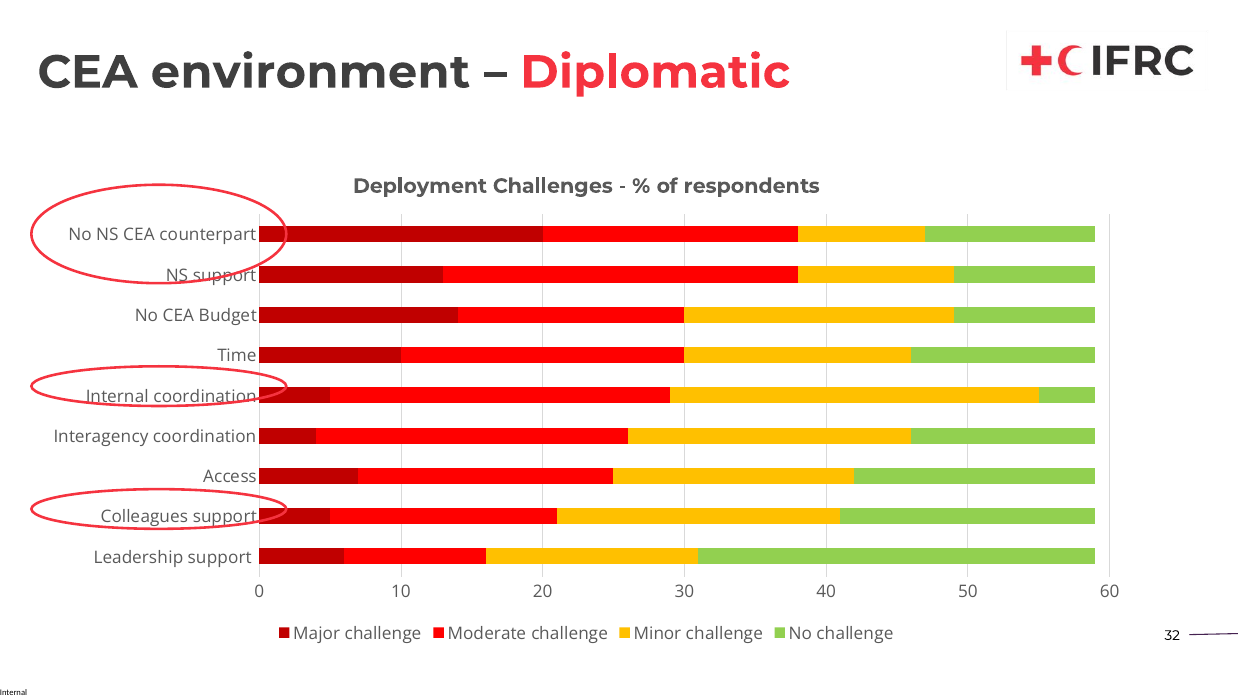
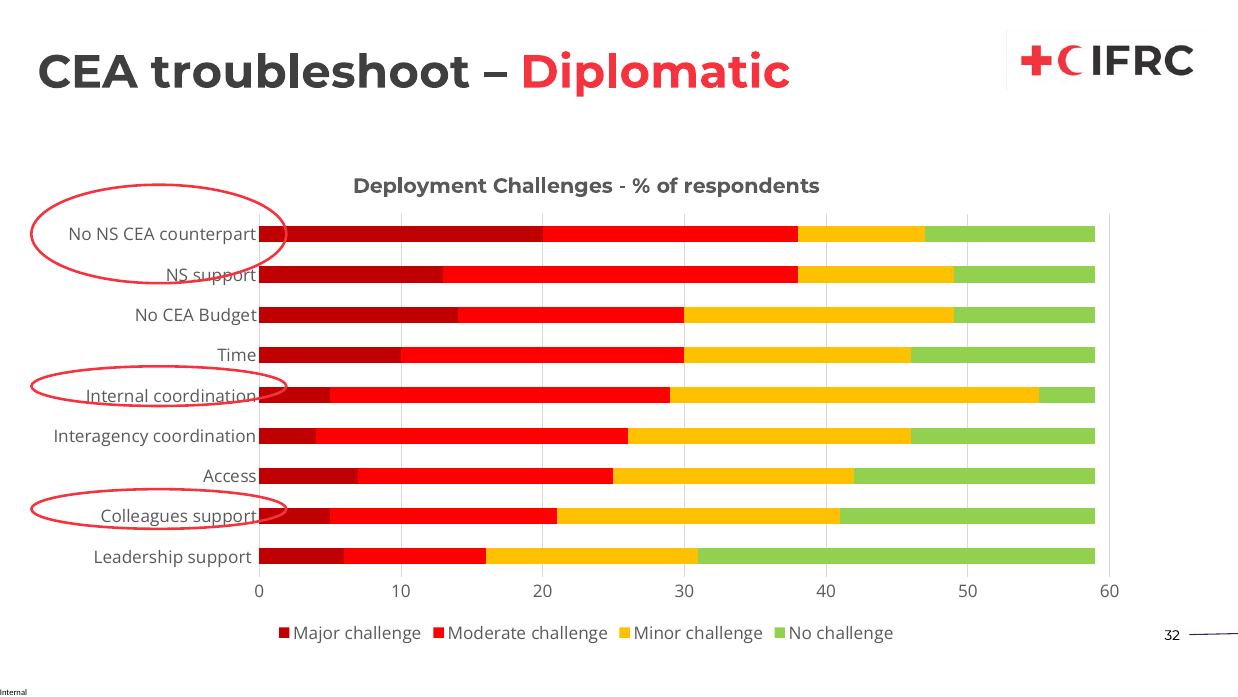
environment: environment -> troubleshoot
